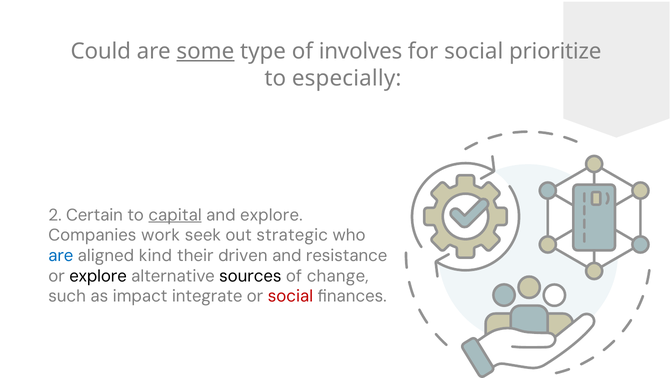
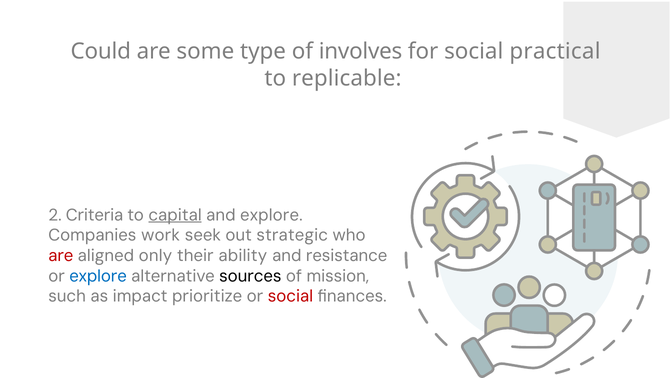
some underline: present -> none
prioritize: prioritize -> practical
especially: especially -> replicable
Certain: Certain -> Criteria
are at (61, 256) colour: blue -> red
kind: kind -> only
driven: driven -> ability
explore at (98, 276) colour: black -> blue
change: change -> mission
integrate: integrate -> prioritize
